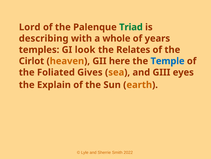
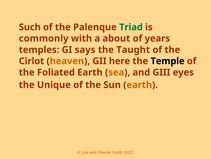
Lord: Lord -> Such
describing: describing -> commonly
whole: whole -> about
look: look -> says
Relates: Relates -> Taught
Temple colour: blue -> black
Foliated Gives: Gives -> Earth
Explain: Explain -> Unique
